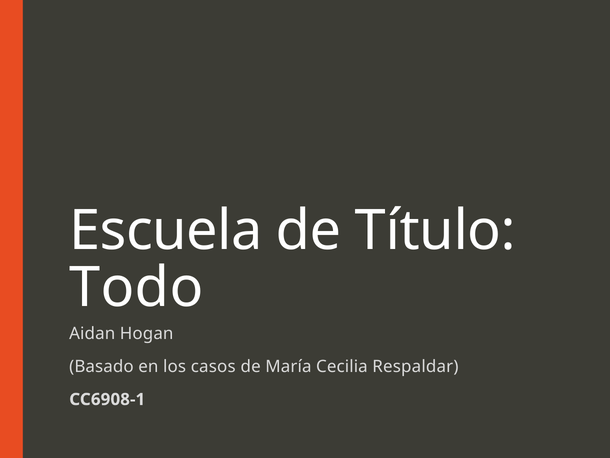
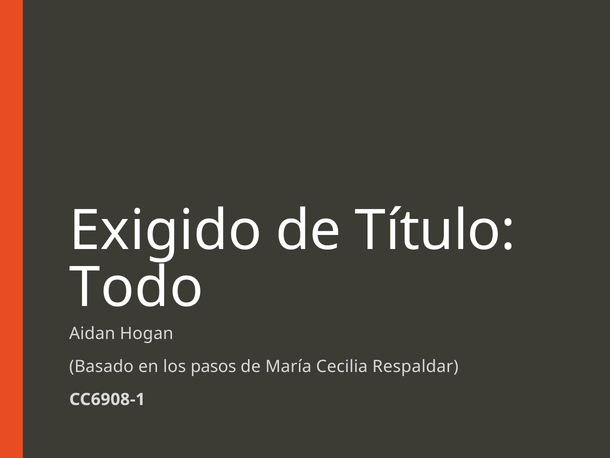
Escuela: Escuela -> Exigido
casos: casos -> pasos
